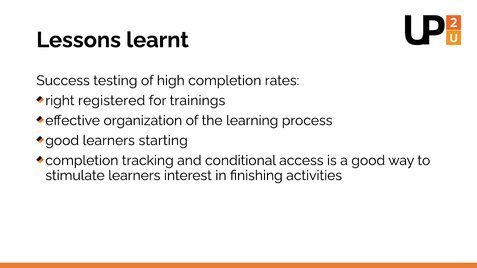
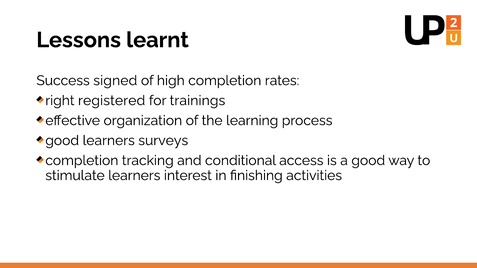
testing: testing -> signed
starting: starting -> surveys
